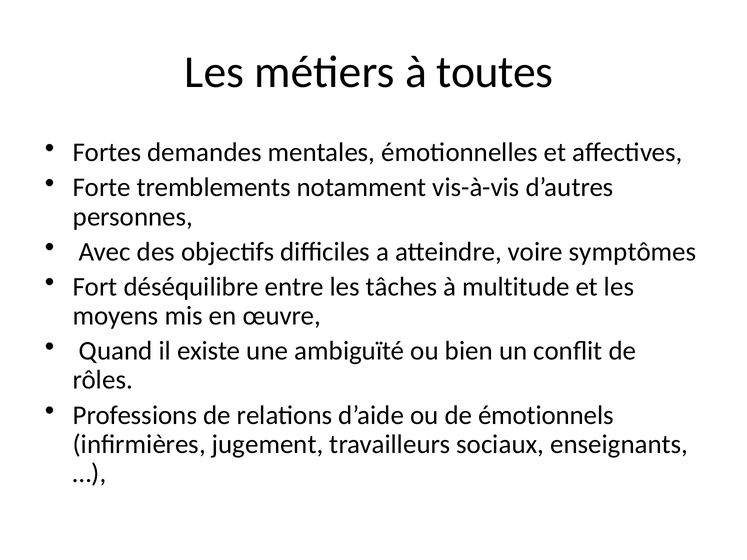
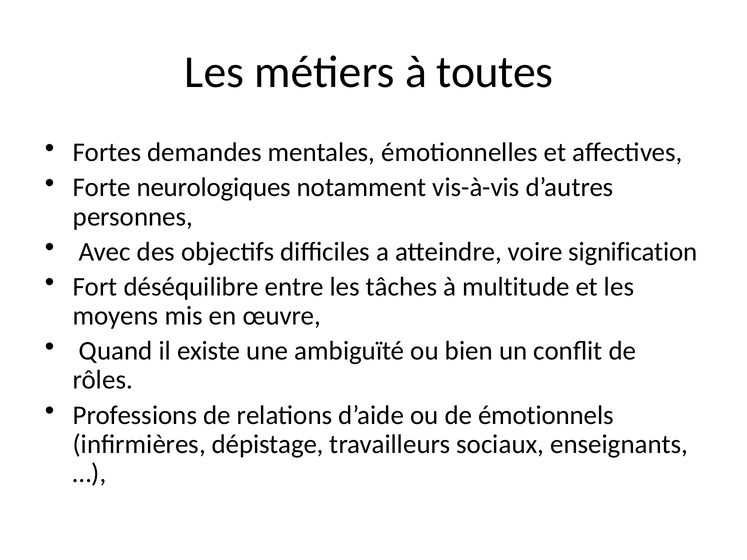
tremblements: tremblements -> neurologiques
symptômes: symptômes -> signification
jugement: jugement -> dépistage
